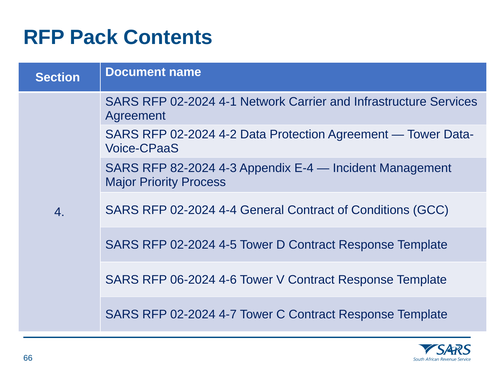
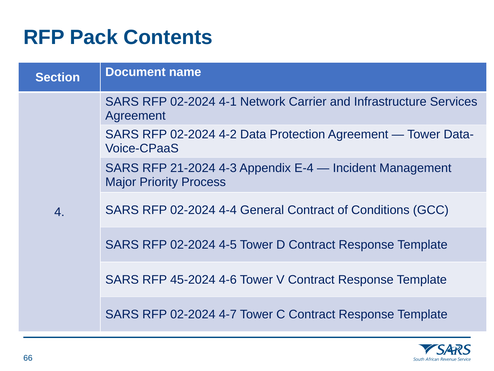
82-2024: 82-2024 -> 21-2024
06-2024: 06-2024 -> 45-2024
